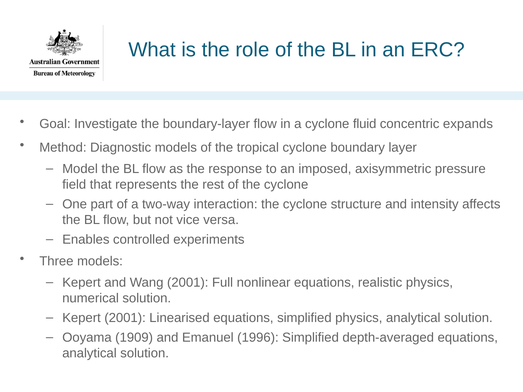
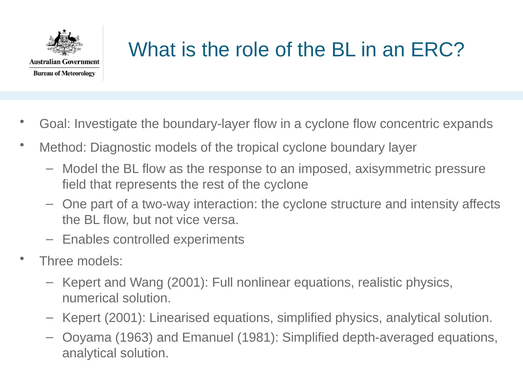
cyclone fluid: fluid -> flow
1909: 1909 -> 1963
1996: 1996 -> 1981
